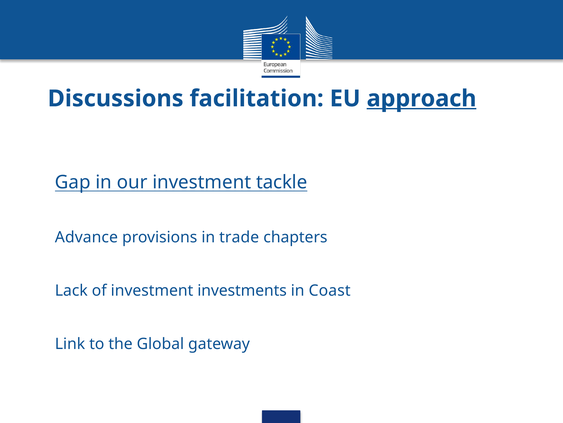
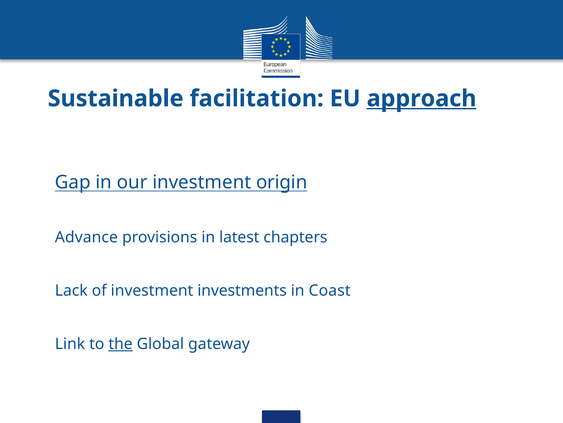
Discussions: Discussions -> Sustainable
tackle: tackle -> origin
trade: trade -> latest
the underline: none -> present
